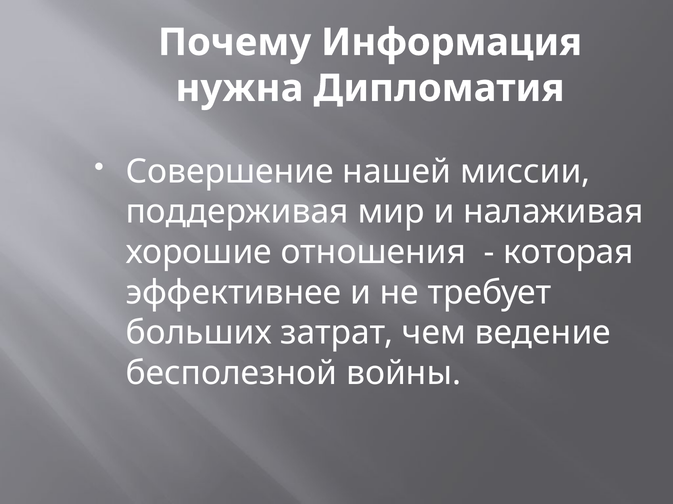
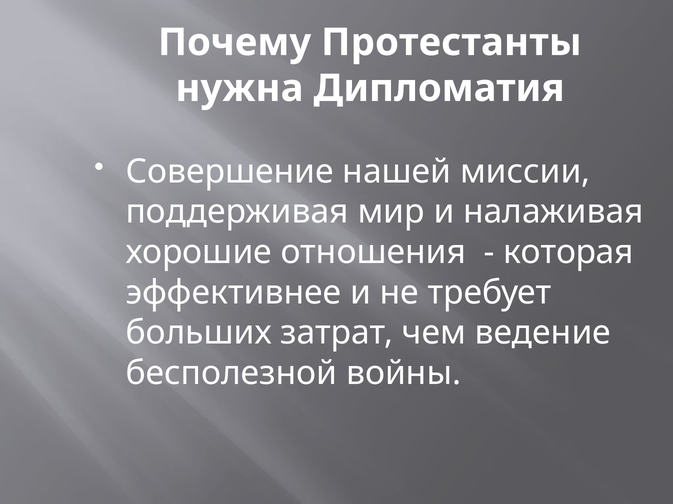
Информация: Информация -> Протестанты
